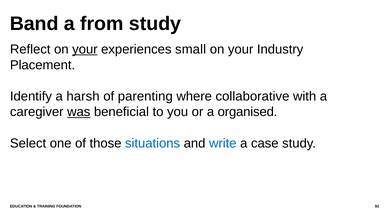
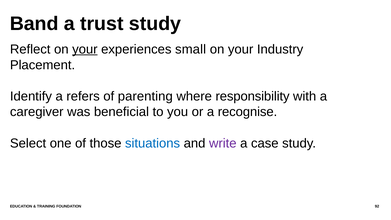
from: from -> trust
harsh: harsh -> refers
collaborative: collaborative -> responsibility
was underline: present -> none
organised: organised -> recognise
write colour: blue -> purple
